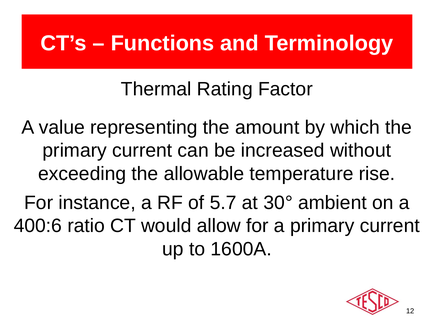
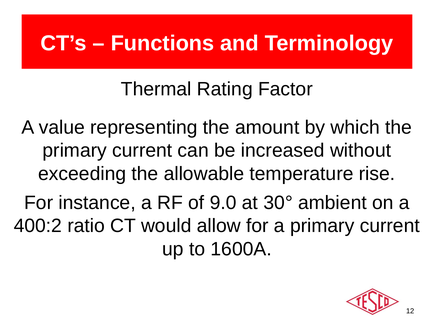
5.7: 5.7 -> 9.0
400:6: 400:6 -> 400:2
